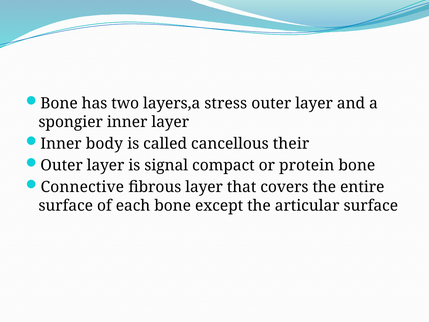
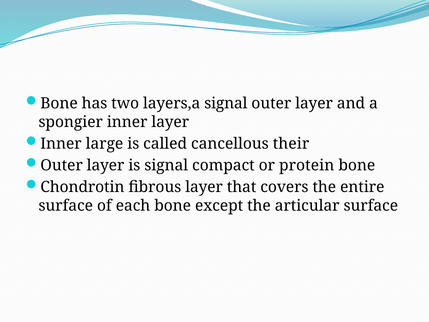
layers,a stress: stress -> signal
body: body -> large
Connective: Connective -> Chondrotin
